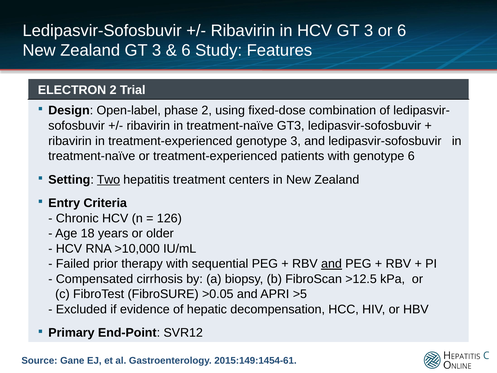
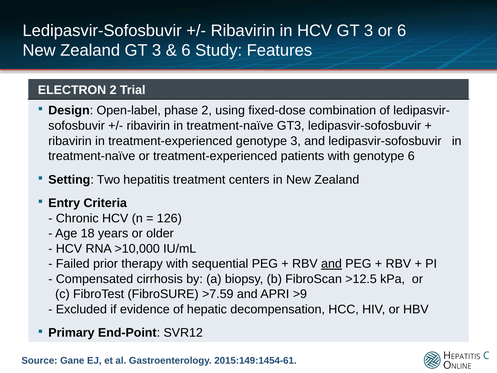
Two underline: present -> none
>0.05: >0.05 -> >7.59
>5: >5 -> >9
